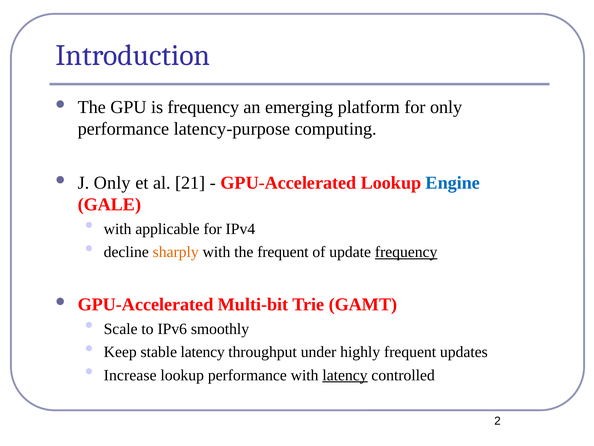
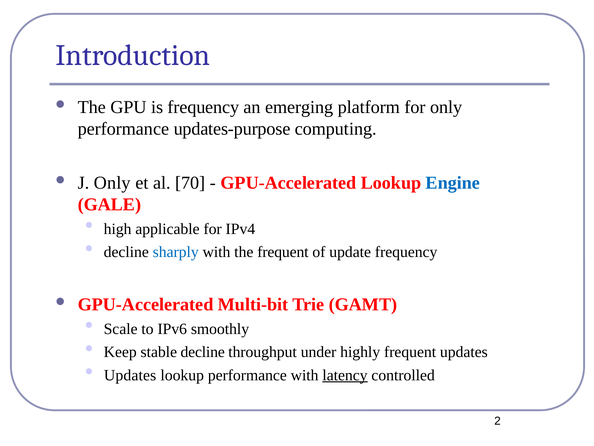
latency-purpose: latency-purpose -> updates-purpose
21: 21 -> 70
with at (118, 229): with -> high
sharply colour: orange -> blue
frequency at (406, 252) underline: present -> none
stable latency: latency -> decline
Increase at (130, 375): Increase -> Updates
